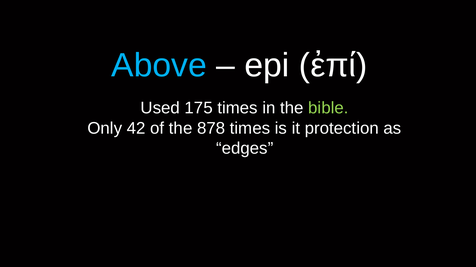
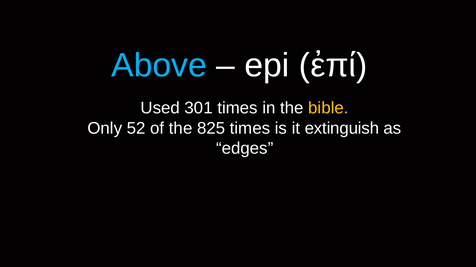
175: 175 -> 301
bible colour: light green -> yellow
42: 42 -> 52
878: 878 -> 825
protection: protection -> extinguish
